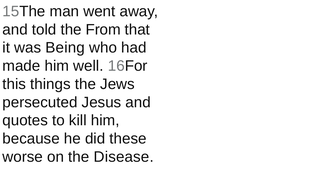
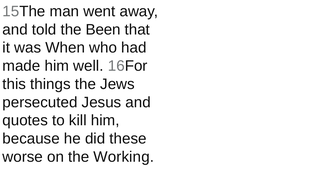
From: From -> Been
Being: Being -> When
Disease: Disease -> Working
